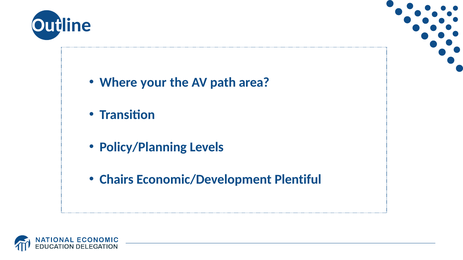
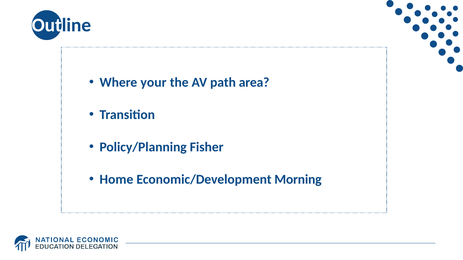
Levels: Levels -> Fisher
Chairs: Chairs -> Home
Plentiful: Plentiful -> Morning
